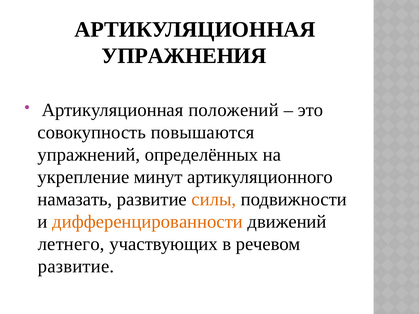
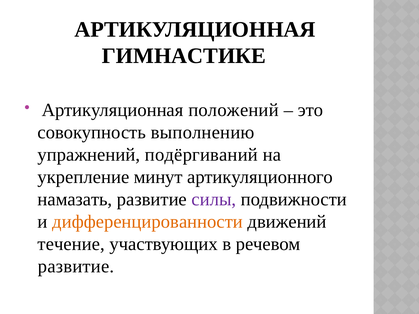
УПРАЖНЕНИЯ: УПРАЖНЕНИЯ -> ГИМНАСТИКЕ
повышаются: повышаются -> выполнению
определённых: определённых -> подёргиваний
силы colour: orange -> purple
летнего: летнего -> течение
